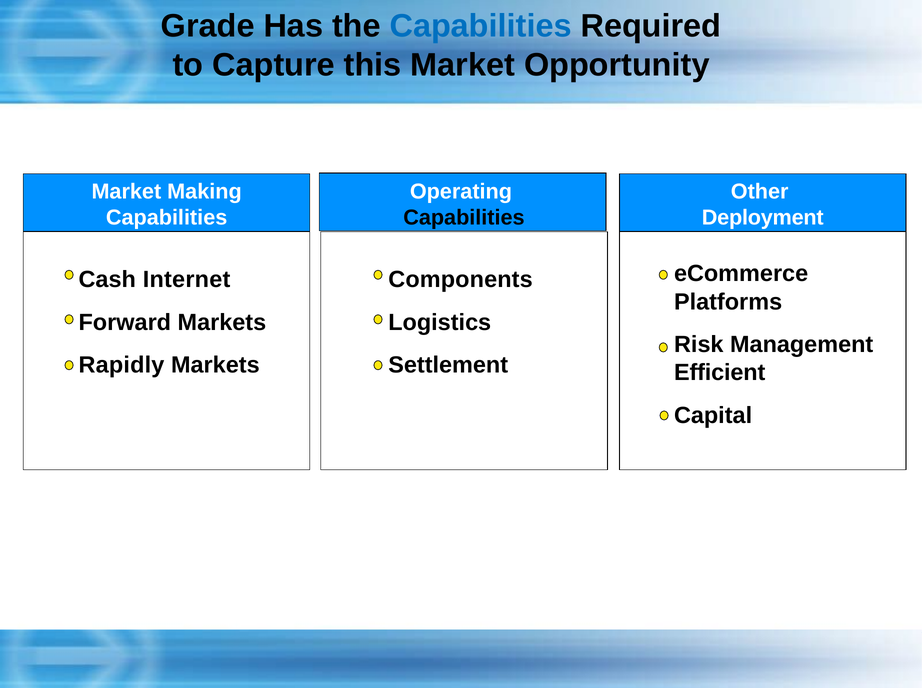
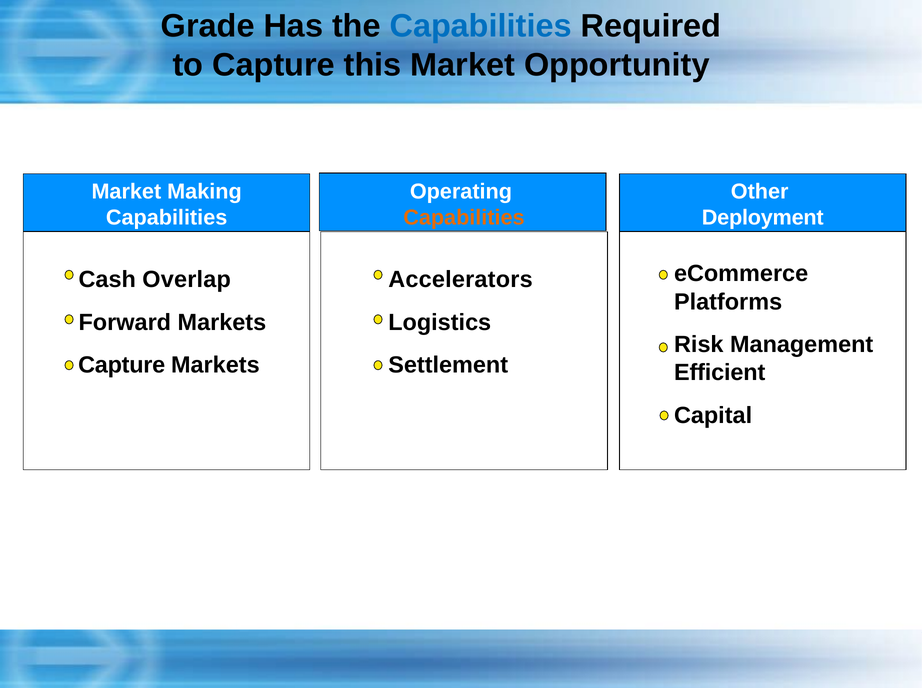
Capabilities at (464, 218) colour: black -> orange
Internet: Internet -> Overlap
Components: Components -> Accelerators
Rapidly at (121, 365): Rapidly -> Capture
